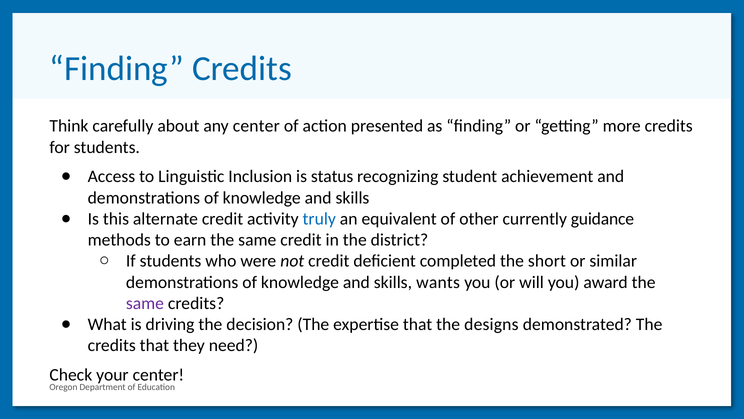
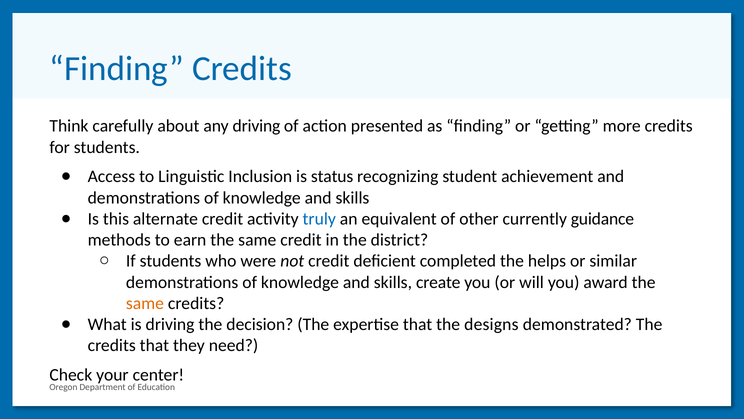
any center: center -> driving
short: short -> helps
wants: wants -> create
same at (145, 303) colour: purple -> orange
